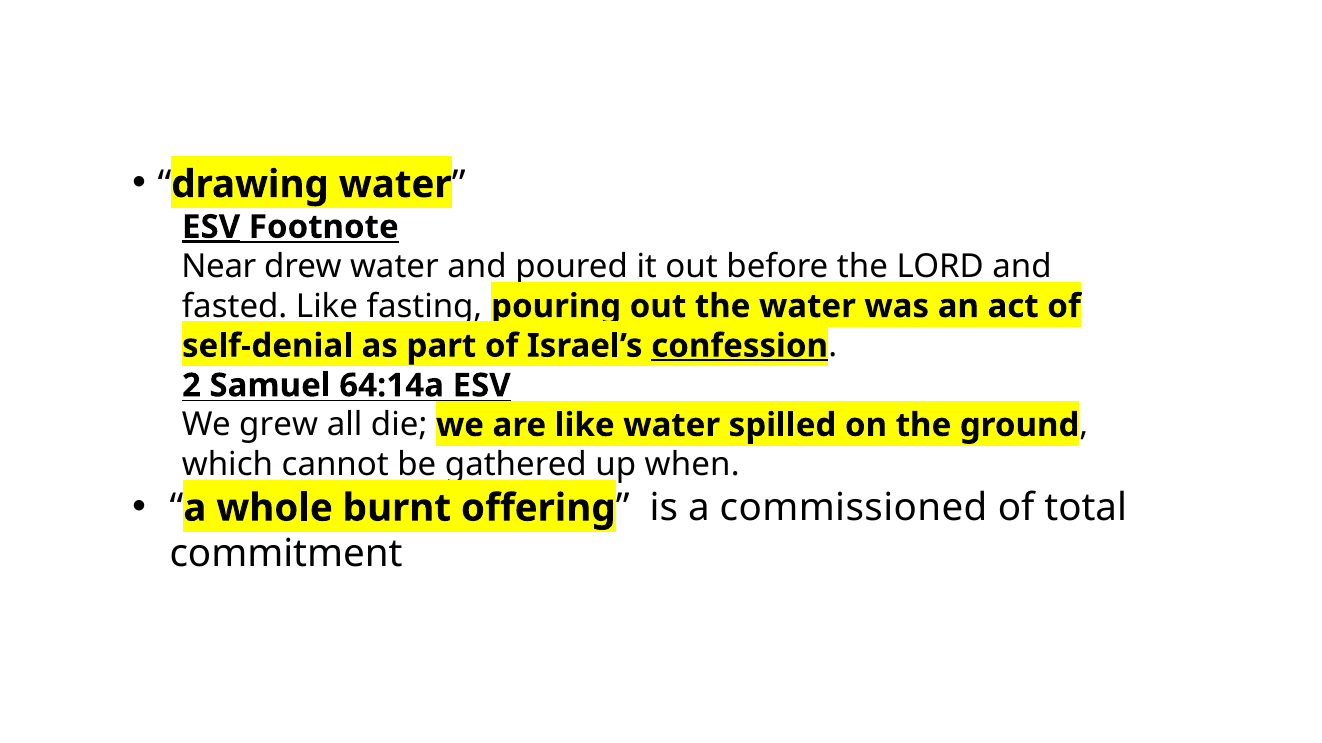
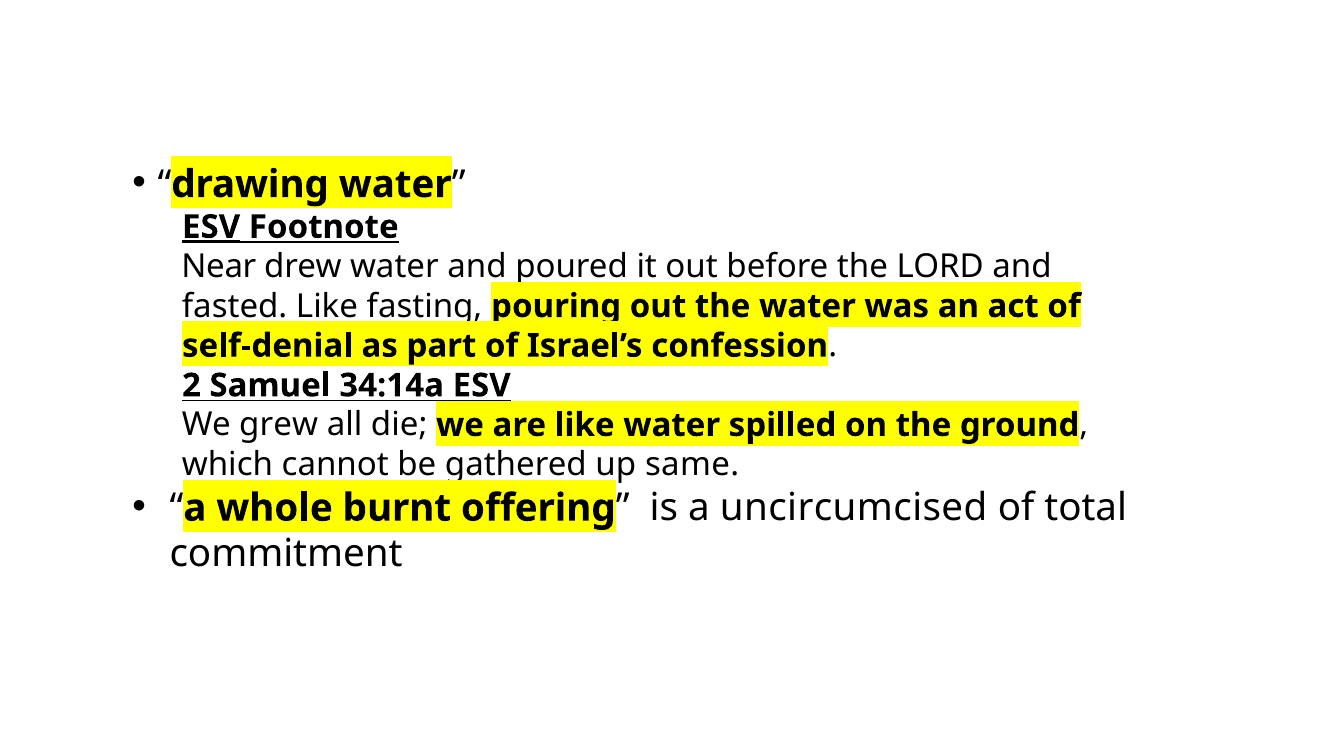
confession underline: present -> none
64:14a: 64:14a -> 34:14a
when: when -> same
commissioned: commissioned -> uncircumcised
